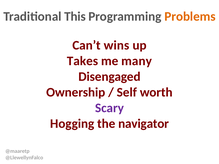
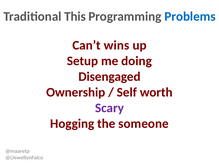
Problems colour: orange -> blue
Takes: Takes -> Setup
many: many -> doing
navigator: navigator -> someone
